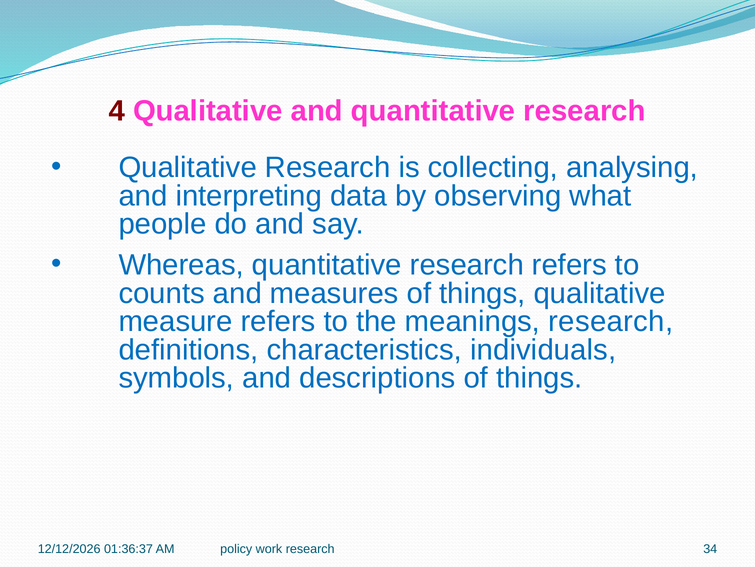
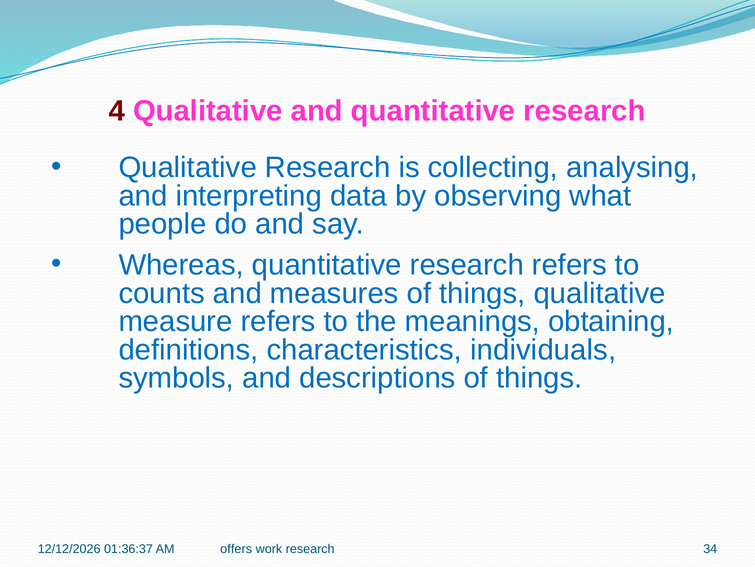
meanings research: research -> obtaining
policy: policy -> offers
